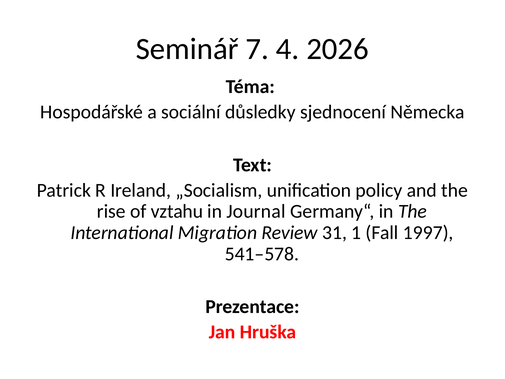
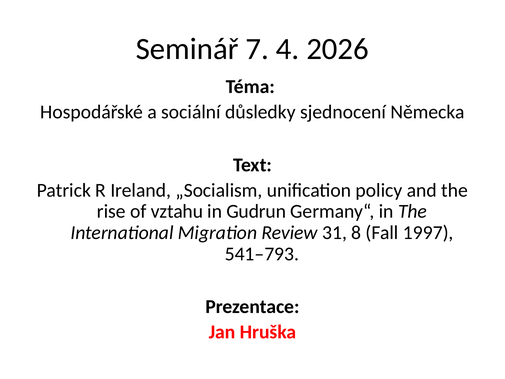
Journal: Journal -> Gudrun
1: 1 -> 8
541–578: 541–578 -> 541–793
